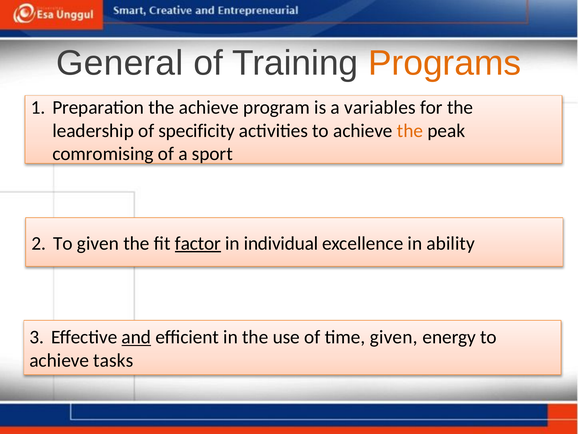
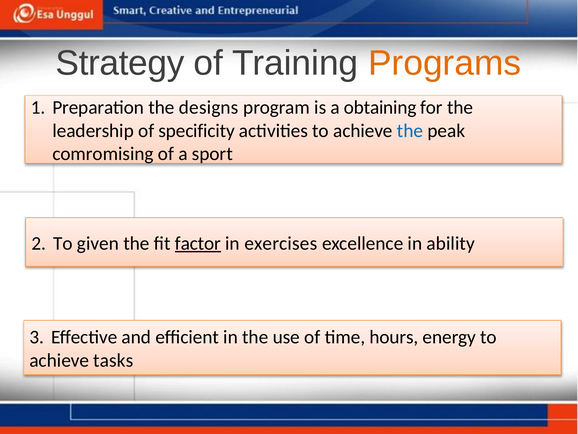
General: General -> Strategy
the achieve: achieve -> designs
variables: variables -> obtaining
the at (410, 131) colour: orange -> blue
individual: individual -> exercises
and underline: present -> none
time given: given -> hours
